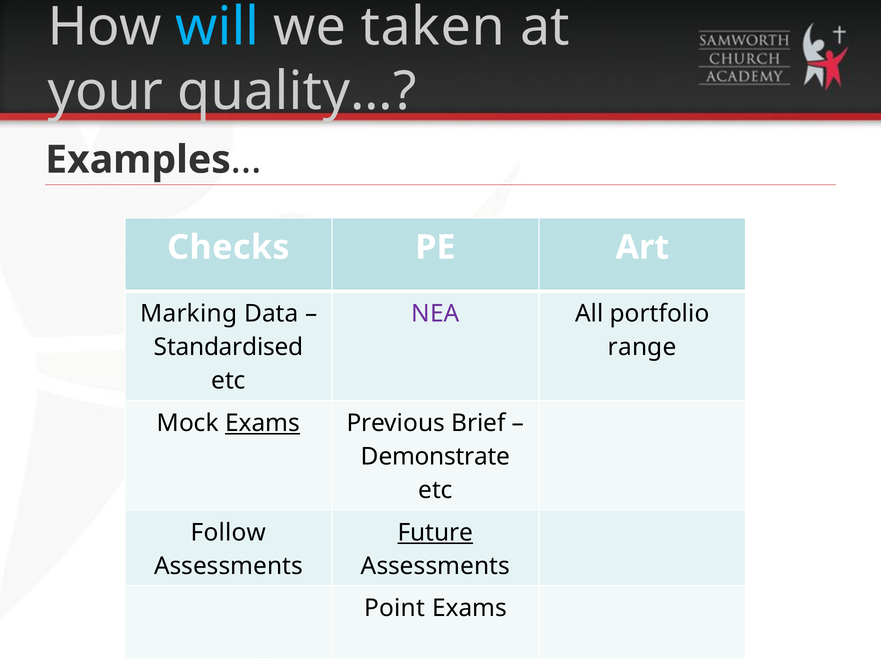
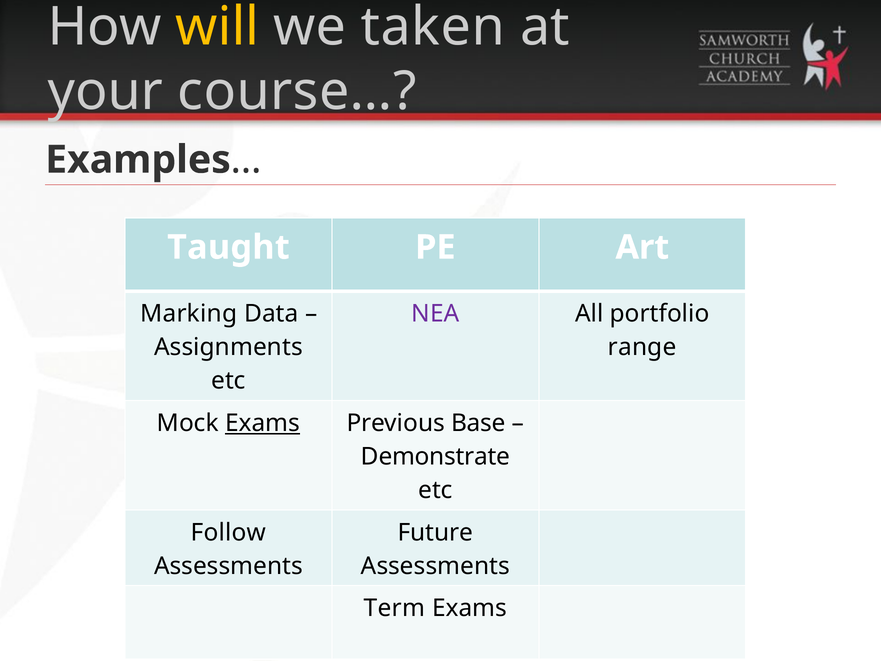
will colour: light blue -> yellow
quality…: quality… -> course…
Checks: Checks -> Taught
Standardised: Standardised -> Assignments
Brief: Brief -> Base
Future underline: present -> none
Point: Point -> Term
